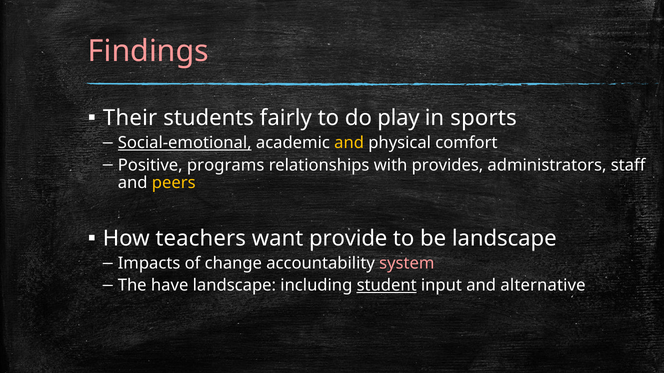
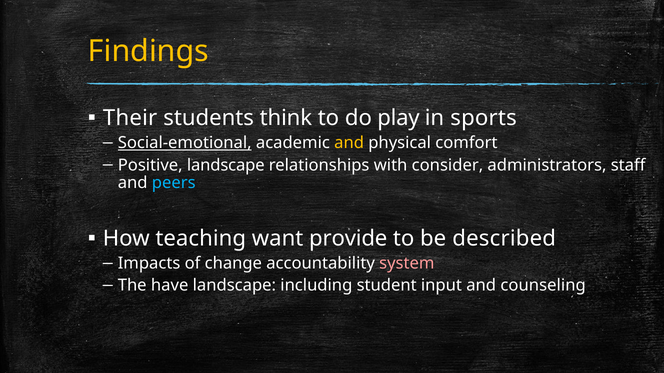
Findings colour: pink -> yellow
fairly: fairly -> think
Positive programs: programs -> landscape
provides: provides -> consider
peers colour: yellow -> light blue
teachers: teachers -> teaching
be landscape: landscape -> described
student underline: present -> none
alternative: alternative -> counseling
